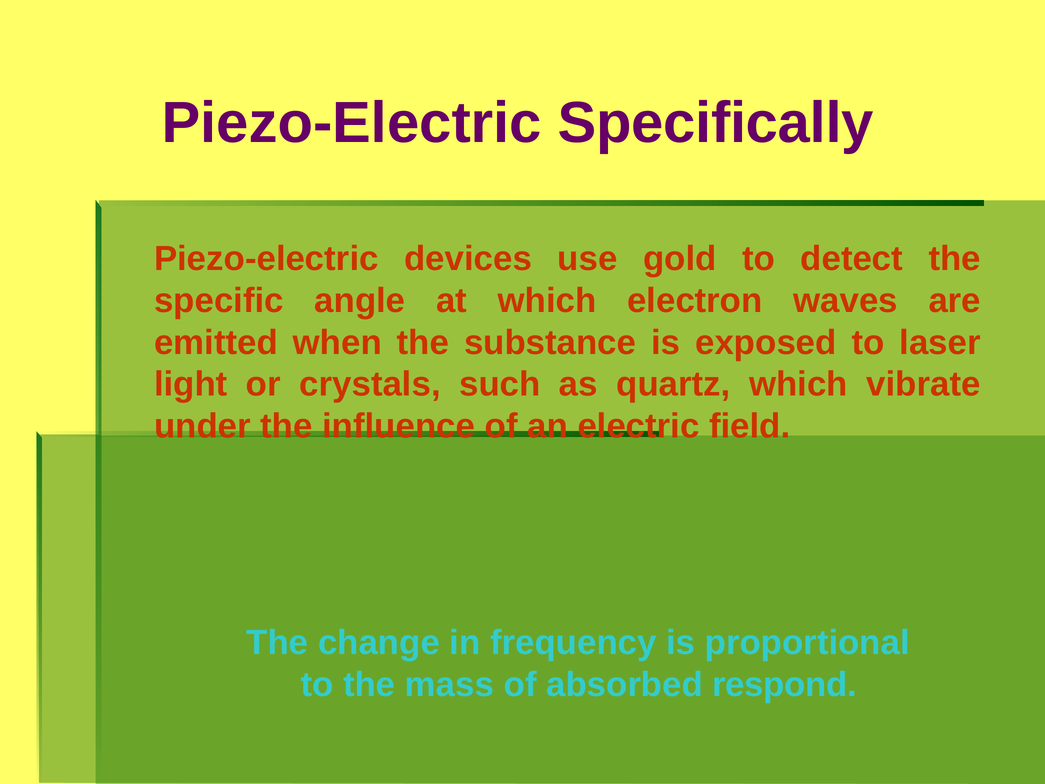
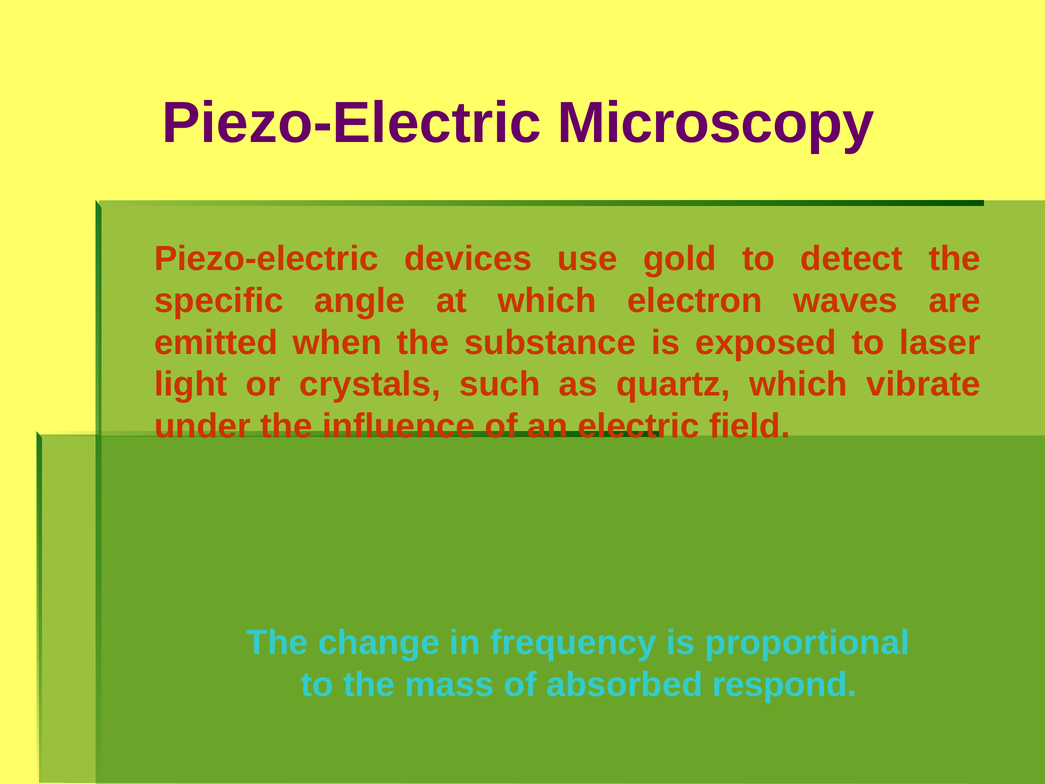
Specifically: Specifically -> Microscopy
